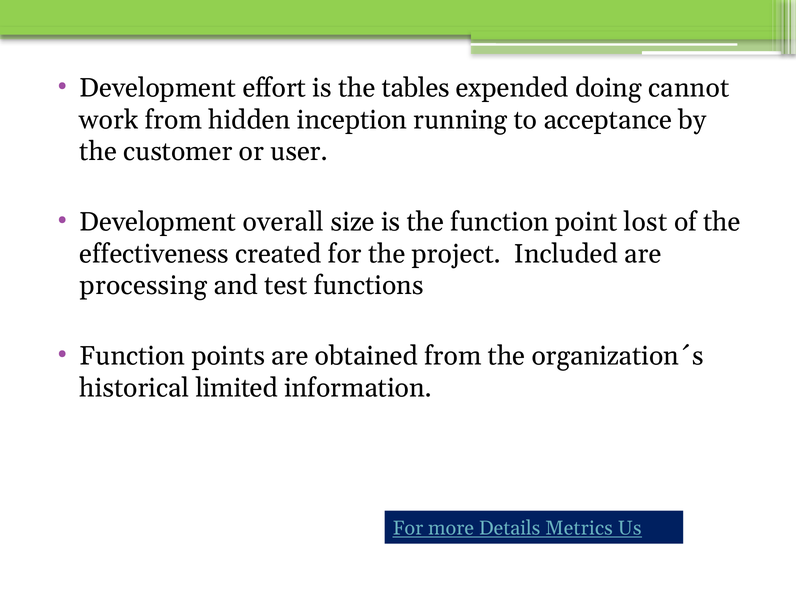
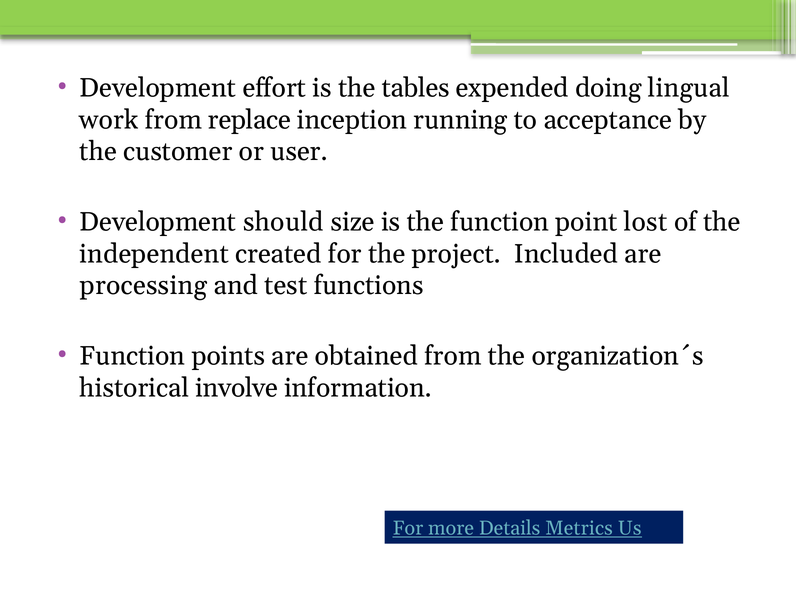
cannot: cannot -> lingual
hidden: hidden -> replace
overall: overall -> should
effectiveness: effectiveness -> independent
limited: limited -> involve
